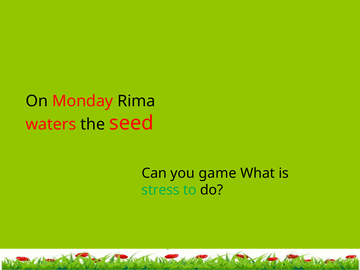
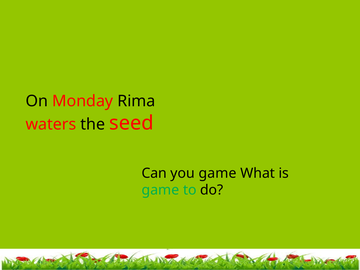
stress at (161, 190): stress -> game
